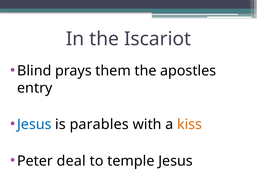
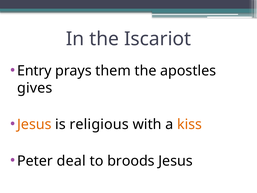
Blind: Blind -> Entry
entry: entry -> gives
Jesus at (34, 124) colour: blue -> orange
parables: parables -> religious
temple: temple -> broods
